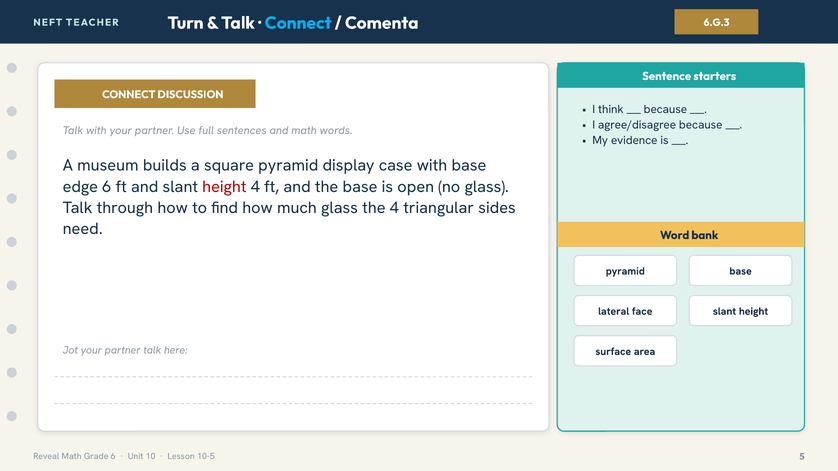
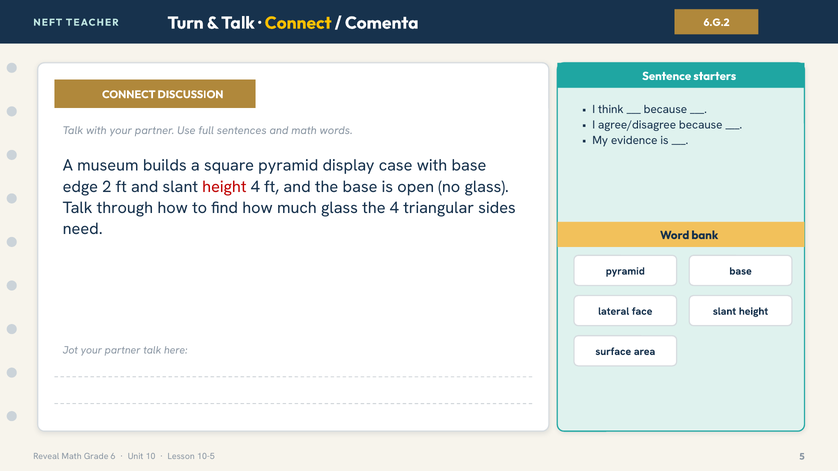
Connect colour: light blue -> yellow
6.G.3: 6.G.3 -> 6.G.2
edge 6: 6 -> 2
